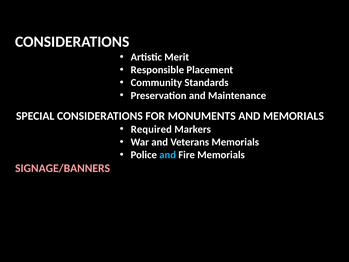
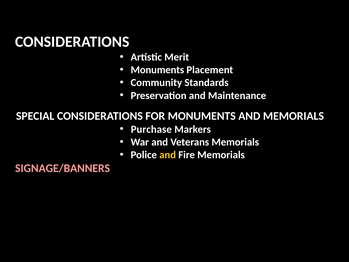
Responsible at (157, 70): Responsible -> Monuments
Required: Required -> Purchase
and at (168, 155) colour: light blue -> yellow
